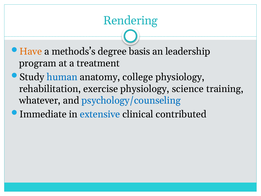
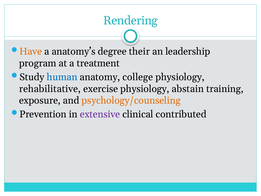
methods’s: methods’s -> anatomy’s
basis: basis -> their
rehabilitation: rehabilitation -> rehabilitative
science: science -> abstain
whatever: whatever -> exposure
psychology/counseling colour: blue -> orange
Immediate: Immediate -> Prevention
extensive colour: blue -> purple
